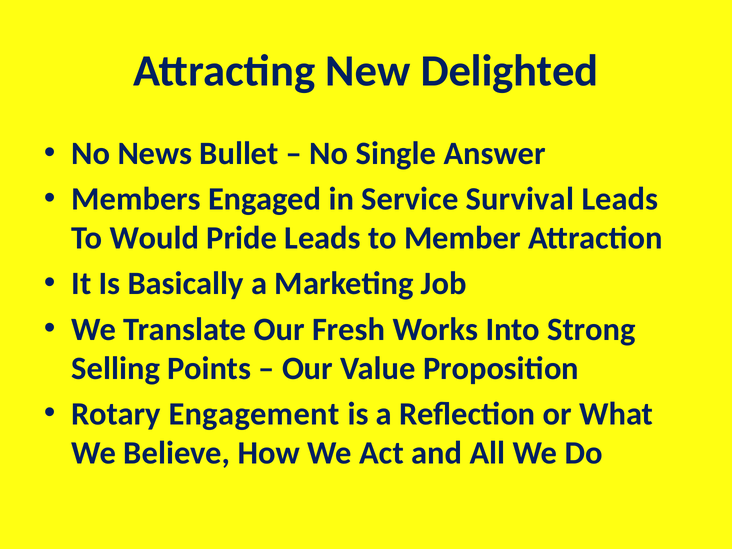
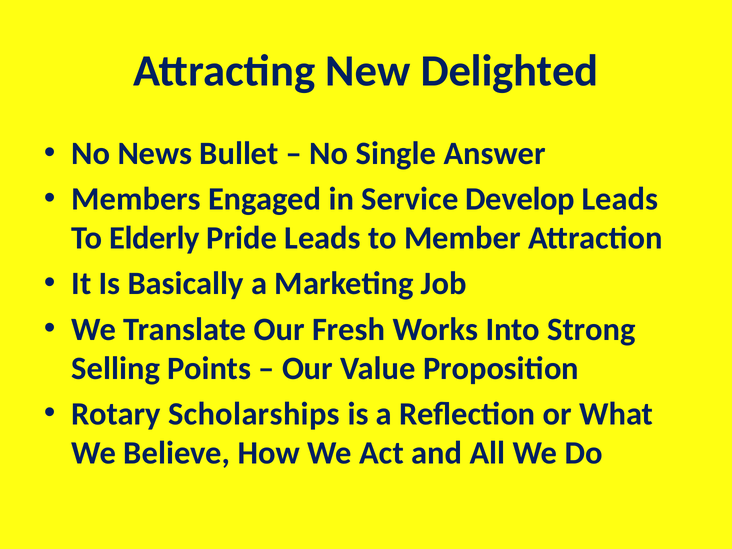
Survival: Survival -> Develop
Would: Would -> Elderly
Engagement: Engagement -> Scholarships
